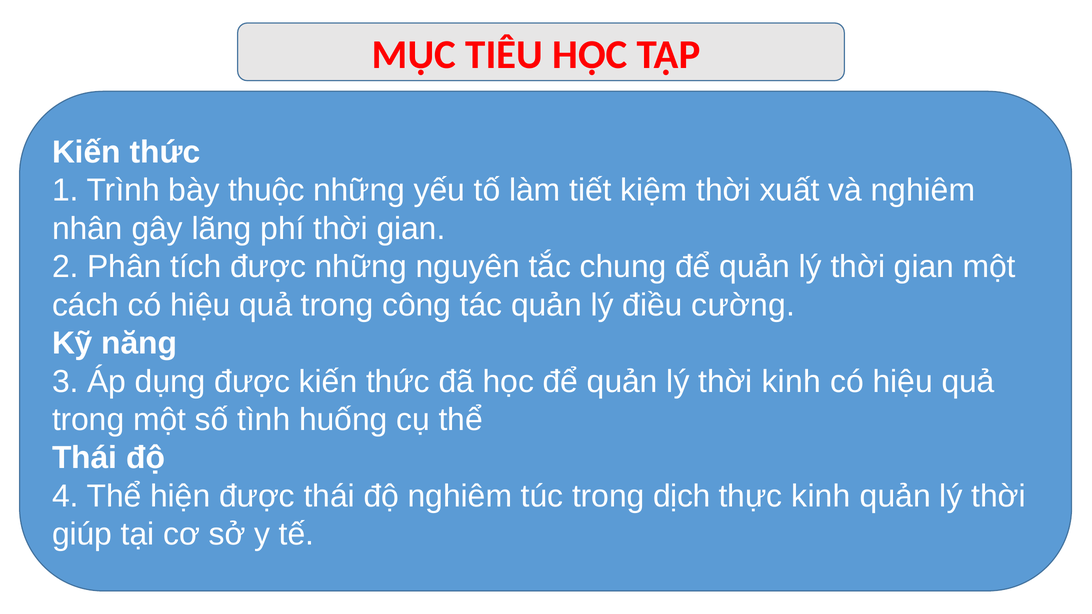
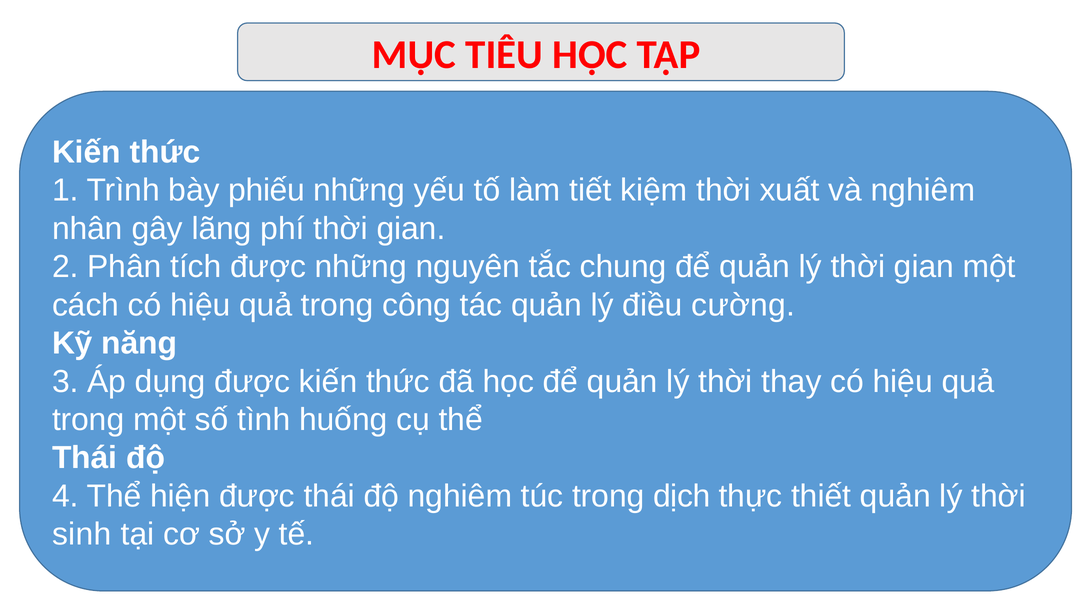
thuộc: thuộc -> phiếu
thời kinh: kinh -> thay
thực kinh: kinh -> thiết
giúp: giúp -> sinh
